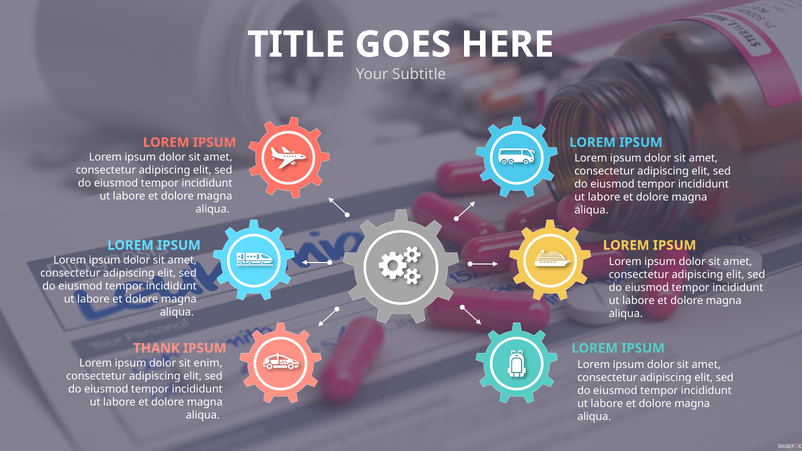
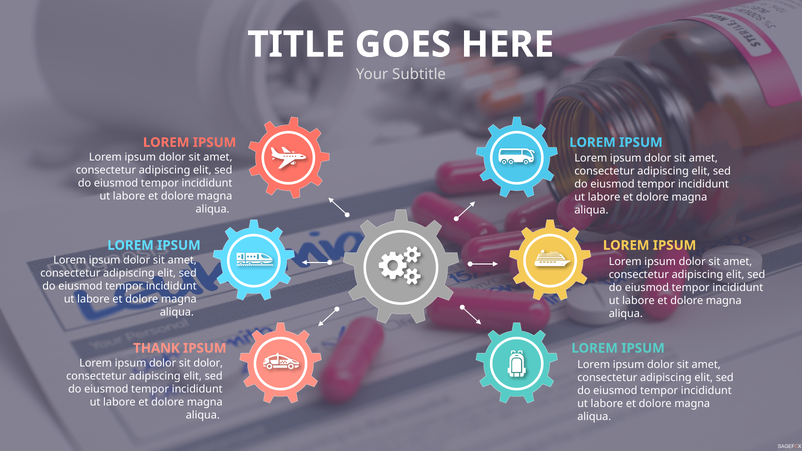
sit enim: enim -> dolor
